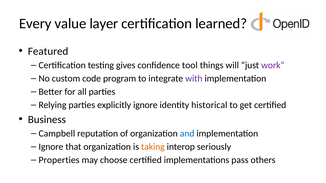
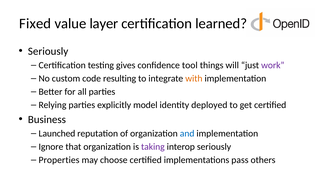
Every: Every -> Fixed
Featured at (48, 51): Featured -> Seriously
program: program -> resulting
with colour: purple -> orange
explicitly ignore: ignore -> model
historical: historical -> deployed
Campbell: Campbell -> Launched
taking colour: orange -> purple
